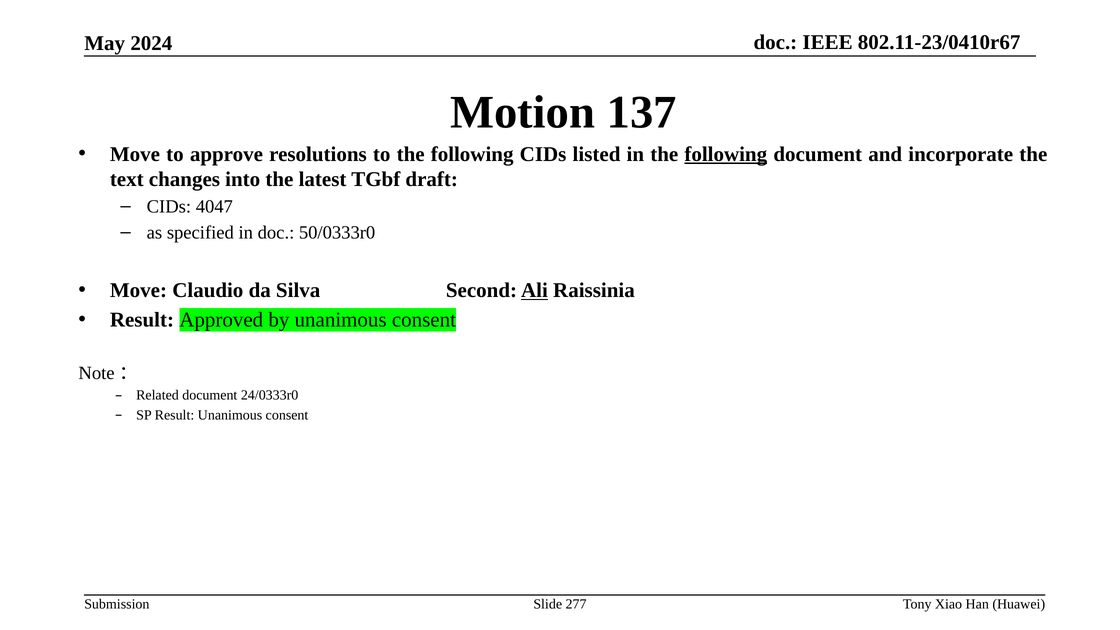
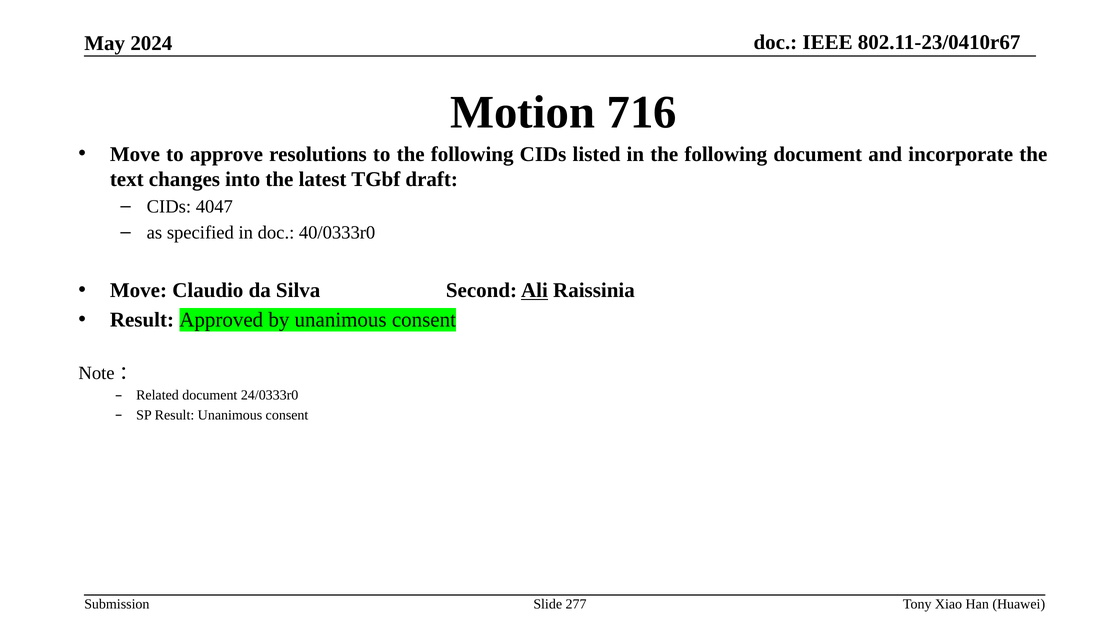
137: 137 -> 716
following at (726, 154) underline: present -> none
50/0333r0: 50/0333r0 -> 40/0333r0
